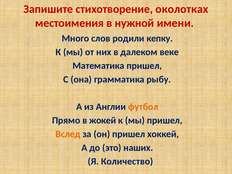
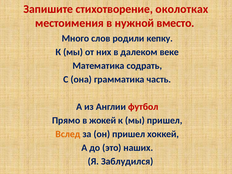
имени: имени -> вместо
Математика пришел: пришел -> содрать
рыбу: рыбу -> часть
футбол colour: orange -> red
Количество: Количество -> Заблудился
